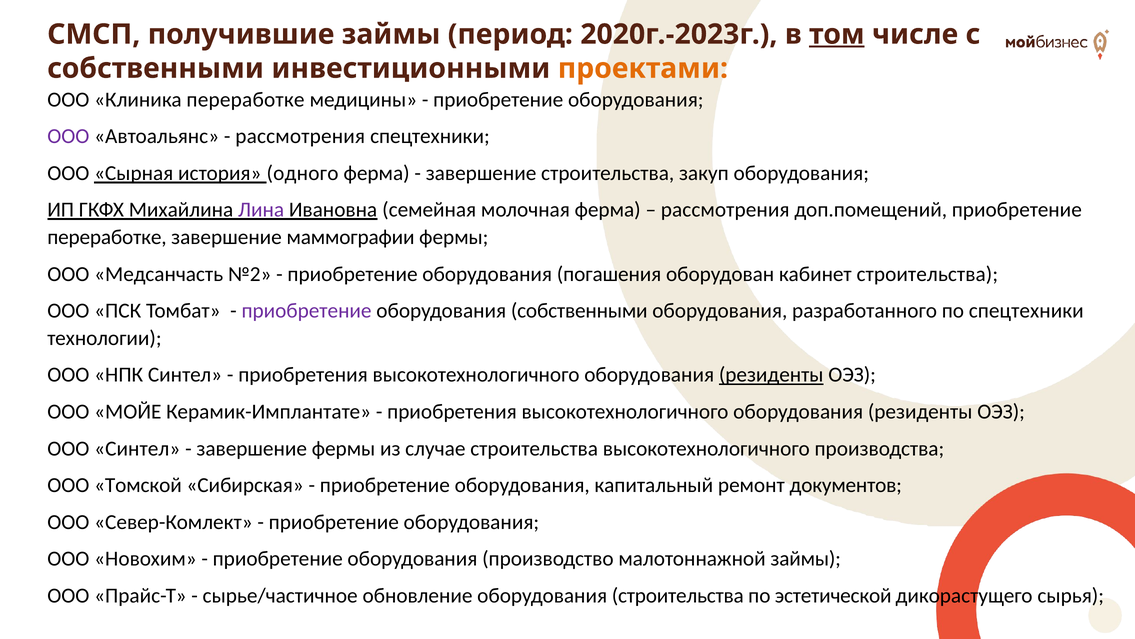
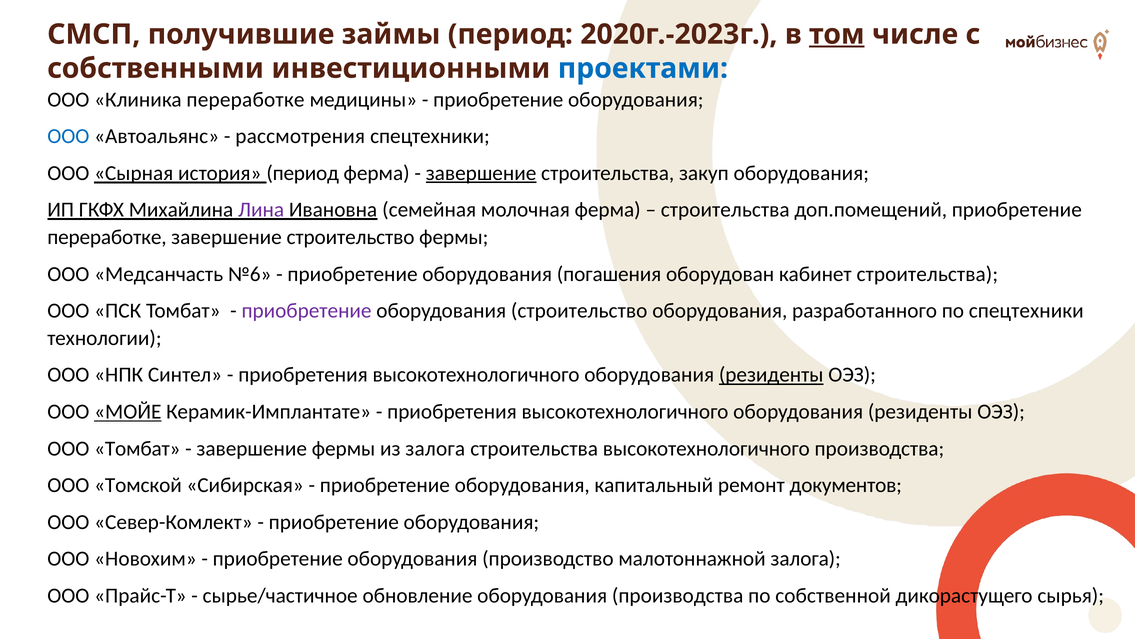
проектами colour: orange -> blue
ООО at (68, 136) colour: purple -> blue
история одного: одного -> период
завершение at (481, 173) underline: none -> present
рассмотрения at (725, 210): рассмотрения -> строительства
завершение маммографии: маммографии -> строительство
№2: №2 -> №6
оборудования собственными: собственными -> строительство
МОЙЕ underline: none -> present
ООО Синтел: Синтел -> Томбат
из случае: случае -> залога
малотоннажной займы: займы -> залога
оборудования строительства: строительства -> производства
эстетической: эстетической -> собственной
